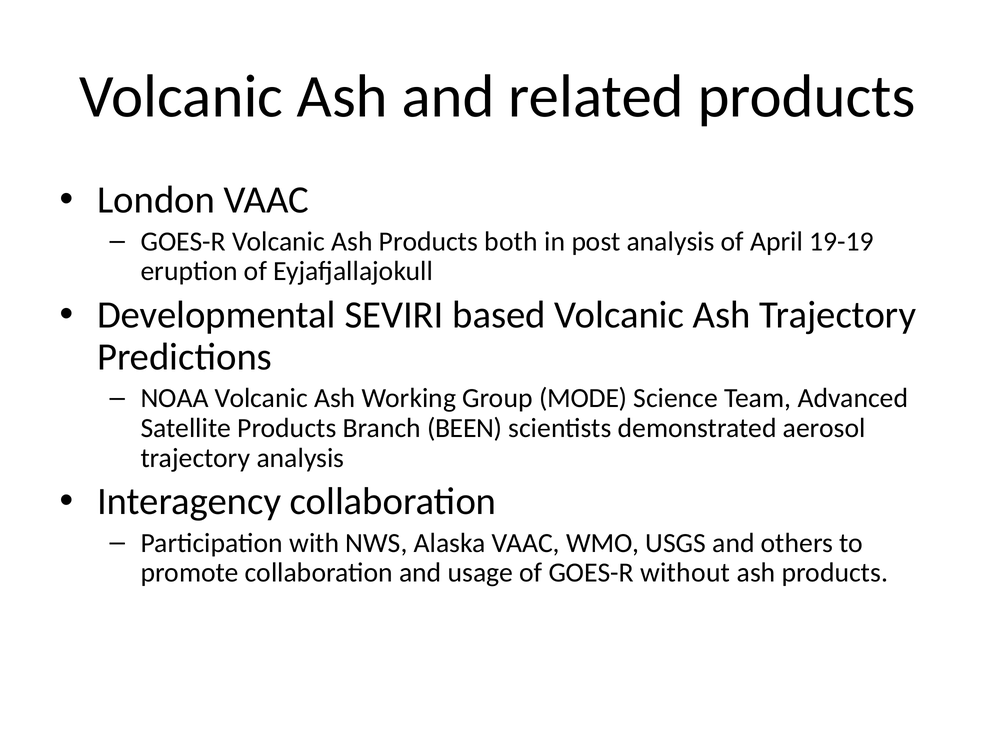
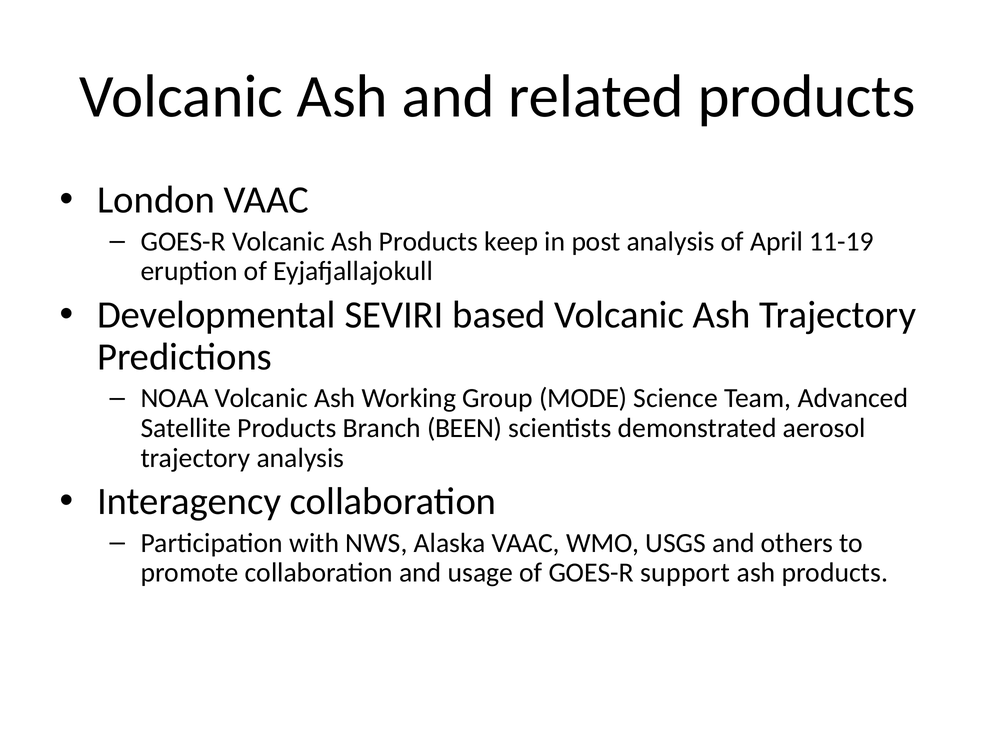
both: both -> keep
19-19: 19-19 -> 11-19
without: without -> support
